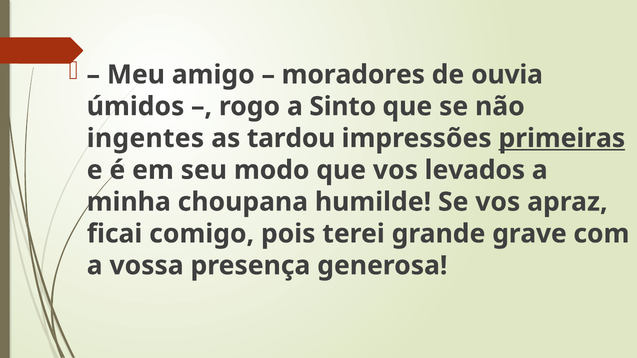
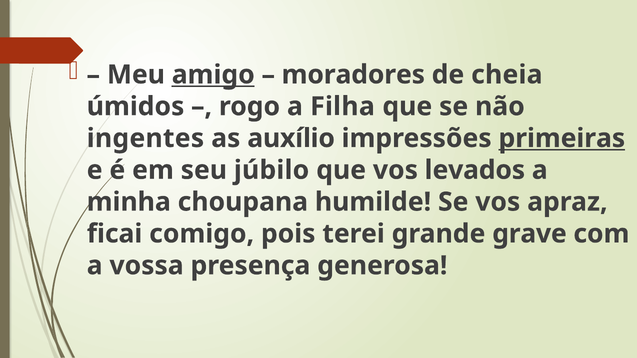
amigo underline: none -> present
ouvia: ouvia -> cheia
Sinto: Sinto -> Filha
tardou: tardou -> auxílio
modo: modo -> júbilo
